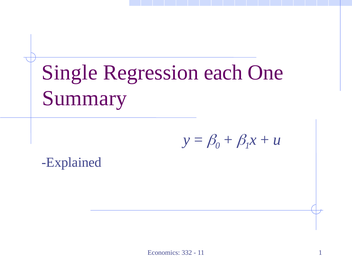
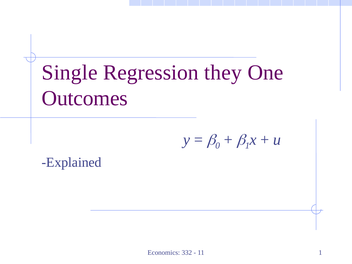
each: each -> they
Summary: Summary -> Outcomes
